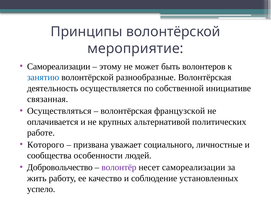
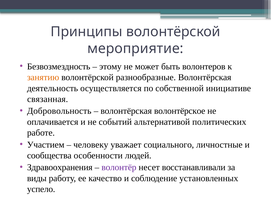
Самореализации at (59, 67): Самореализации -> Безвозмездность
занятию colour: blue -> orange
Осуществляться: Осуществляться -> Добровольность
французской: французской -> волонтёрское
крупных: крупных -> событий
Которого: Которого -> Участием
призвана: призвана -> человеку
Добровольчество: Добровольчество -> Здравоохранения
несет самореализации: самореализации -> восстанавливали
жить: жить -> виды
